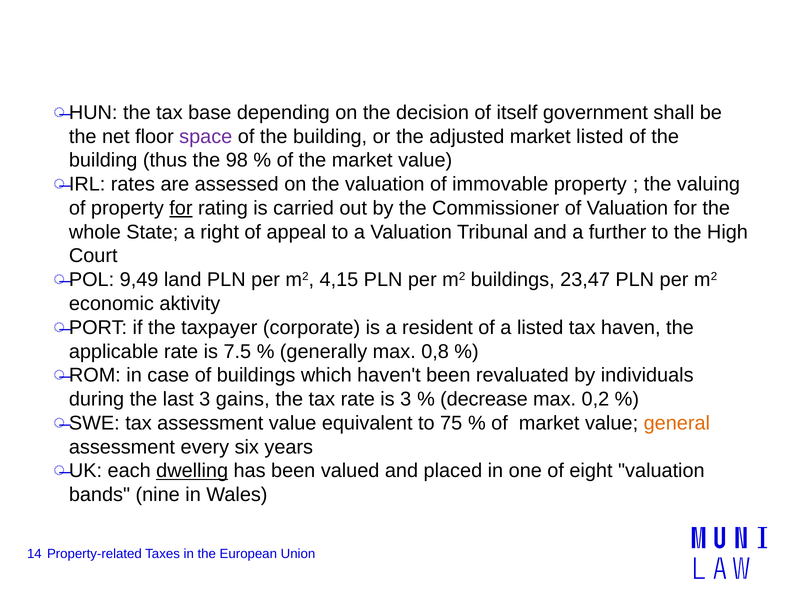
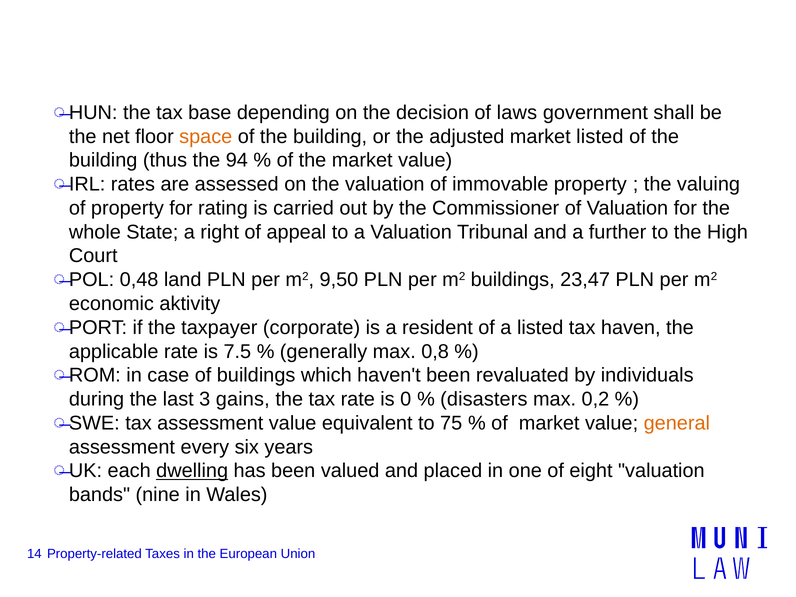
itself: itself -> laws
space colour: purple -> orange
98: 98 -> 94
for at (181, 208) underline: present -> none
9,49: 9,49 -> 0,48
4,15: 4,15 -> 9,50
is 3: 3 -> 0
decrease: decrease -> disasters
